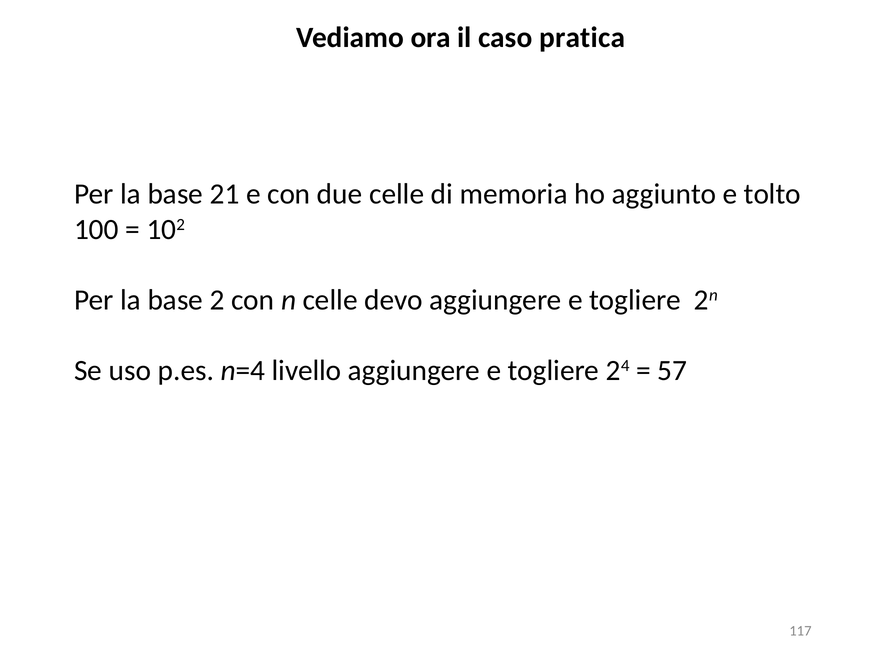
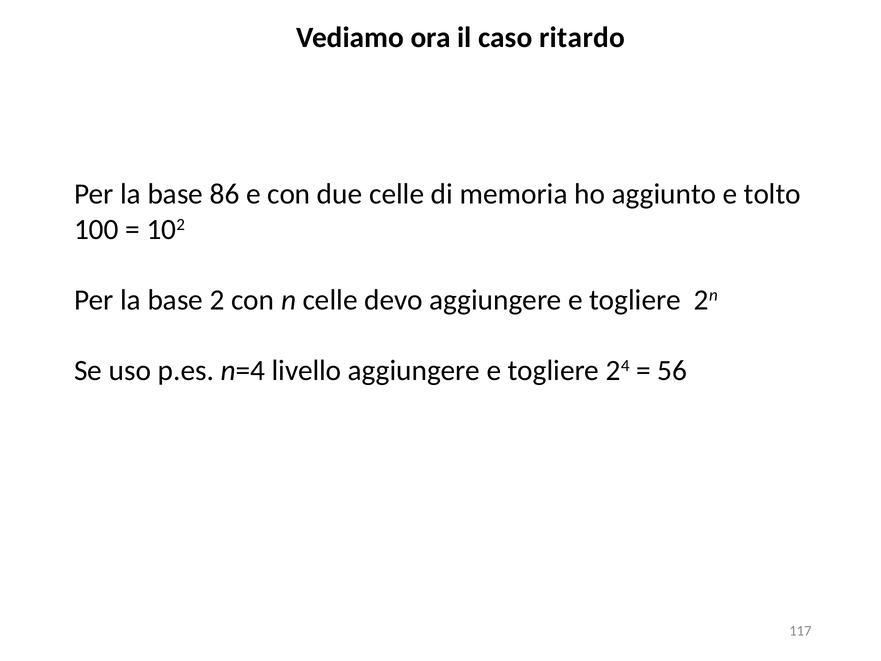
pratica: pratica -> ritardo
21: 21 -> 86
57: 57 -> 56
